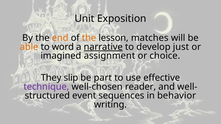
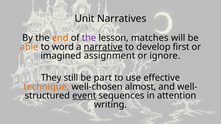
Exposition: Exposition -> Narratives
the at (89, 38) colour: orange -> purple
just: just -> first
choice: choice -> ignore
slip: slip -> still
technique colour: purple -> orange
reader: reader -> almost
event underline: none -> present
behavior: behavior -> attention
